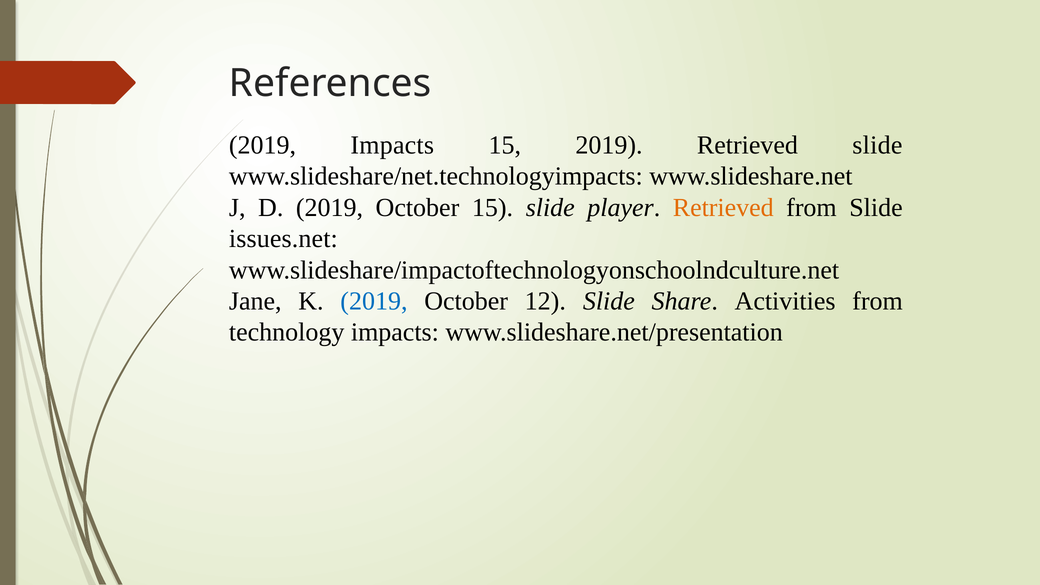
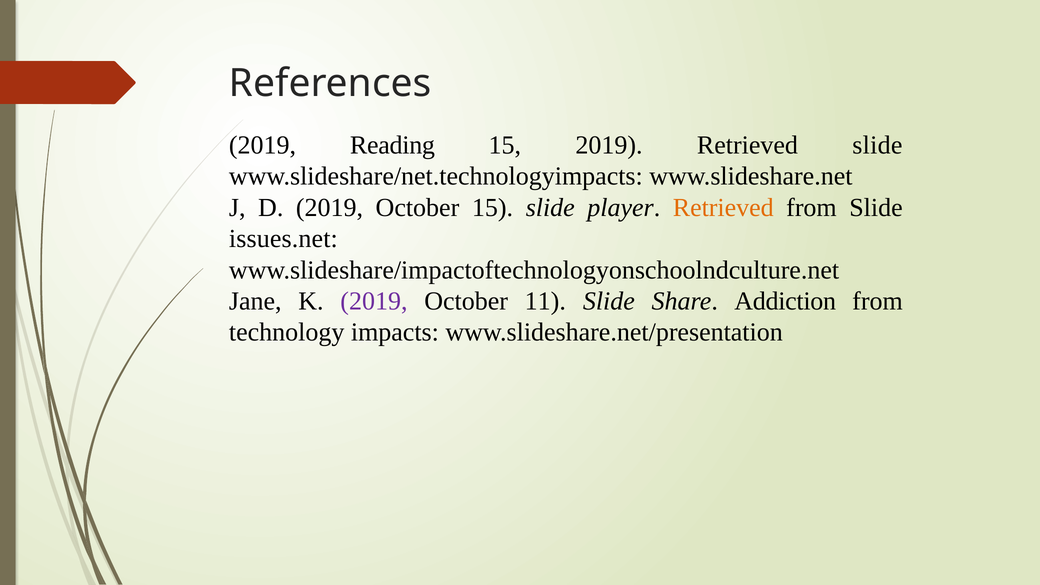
2019 Impacts: Impacts -> Reading
2019 at (374, 301) colour: blue -> purple
12: 12 -> 11
Activities: Activities -> Addiction
